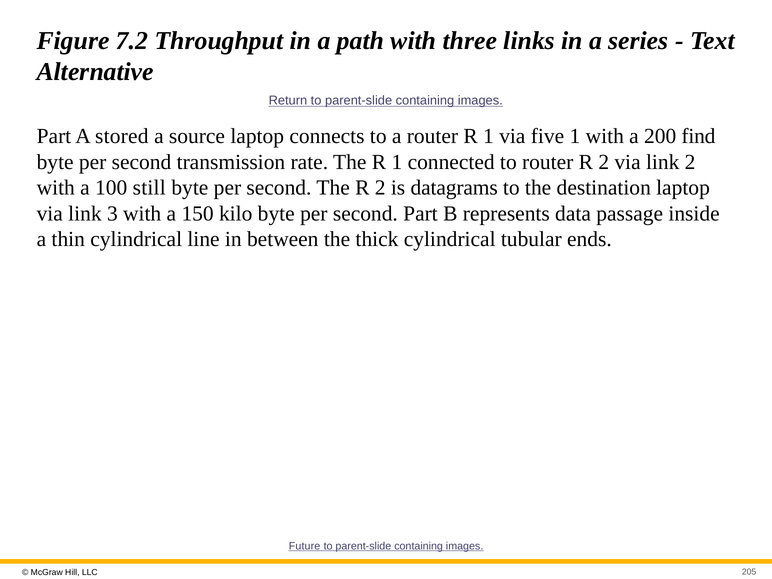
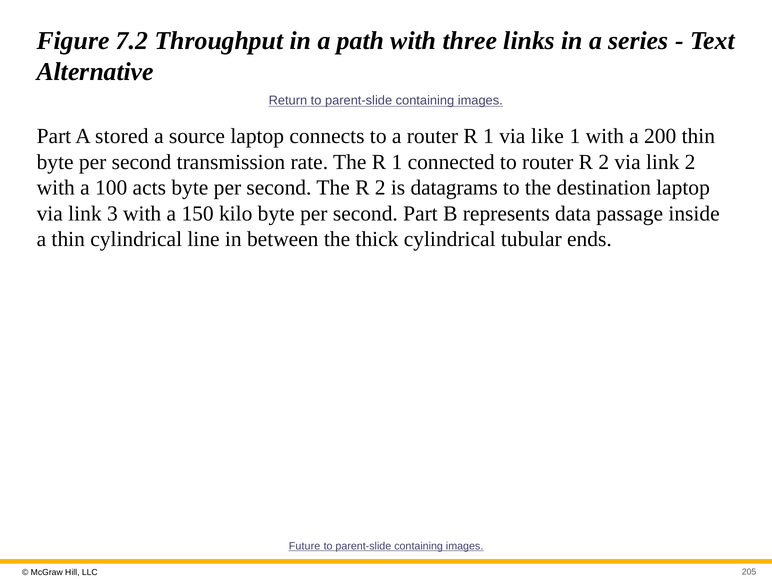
five: five -> like
200 find: find -> thin
still: still -> acts
